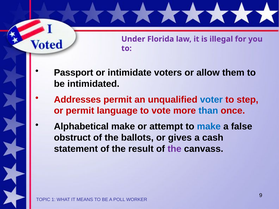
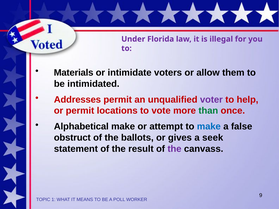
Passport: Passport -> Materials
voter colour: blue -> purple
step: step -> help
language: language -> locations
than colour: blue -> green
cash: cash -> seek
